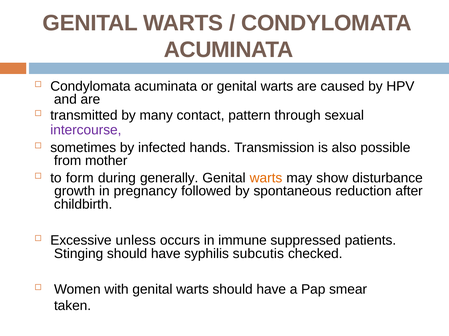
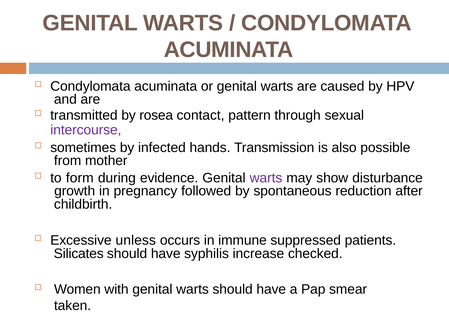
many: many -> rosea
generally: generally -> evidence
warts at (266, 178) colour: orange -> purple
Stinging: Stinging -> Silicates
subcutis: subcutis -> increase
